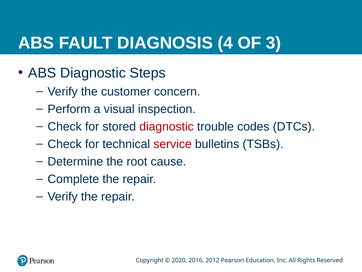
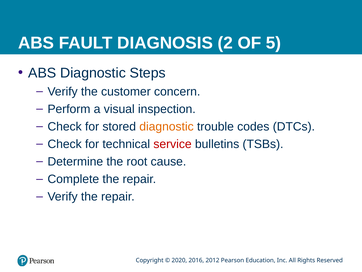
4: 4 -> 2
3: 3 -> 5
diagnostic at (166, 126) colour: red -> orange
